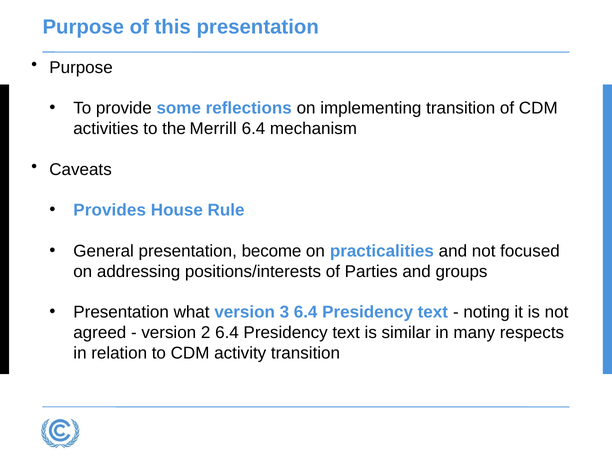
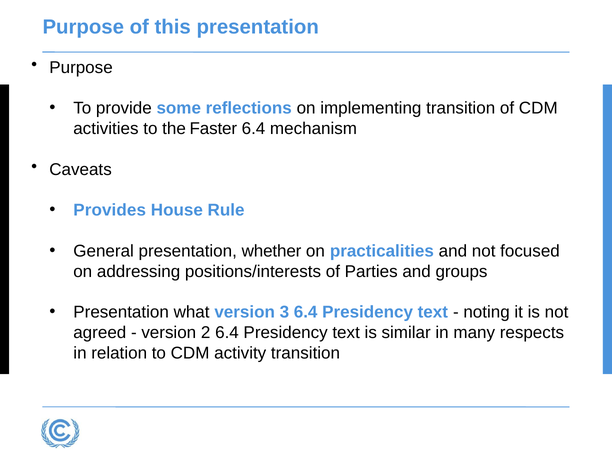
Merrill: Merrill -> Faster
become: become -> whether
